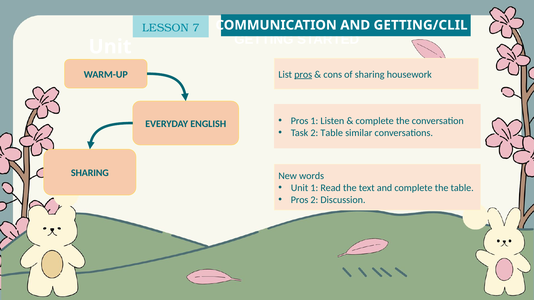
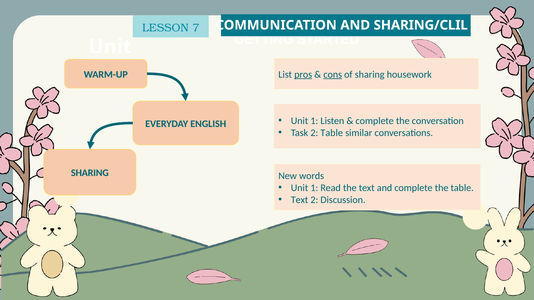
GETTING/CLIL: GETTING/CLIL -> SHARING/CLIL
cons underline: none -> present
Pros at (300, 121): Pros -> Unit
Pros at (300, 200): Pros -> Text
